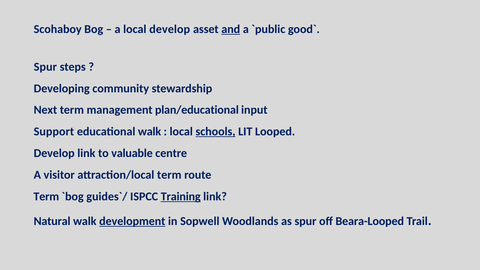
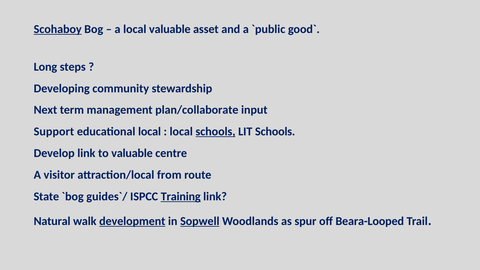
Scohaboy underline: none -> present
local develop: develop -> valuable
and underline: present -> none
Spur at (45, 67): Spur -> Long
plan/educational: plan/educational -> plan/collaborate
educational walk: walk -> local
LIT Looped: Looped -> Schools
attraction/local term: term -> from
Term at (46, 196): Term -> State
Sopwell underline: none -> present
